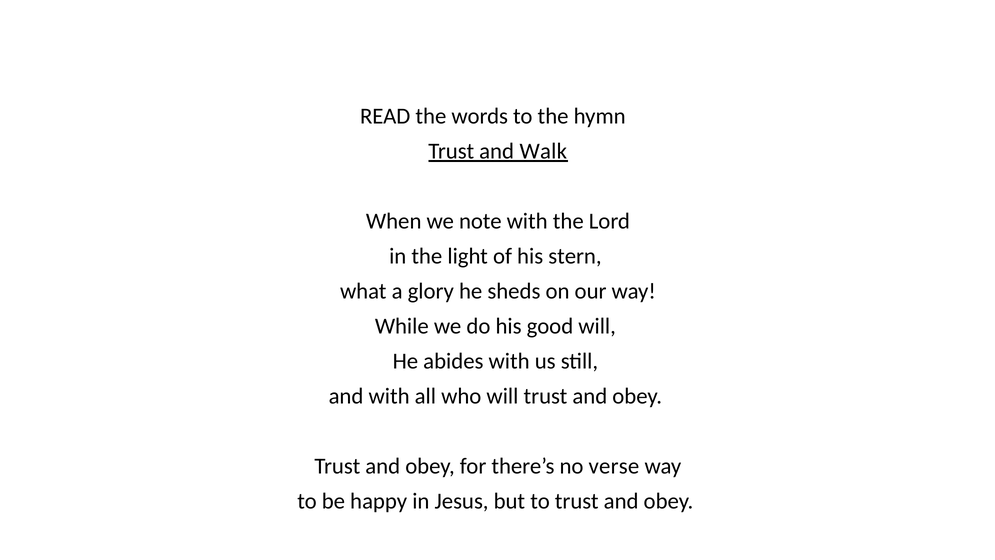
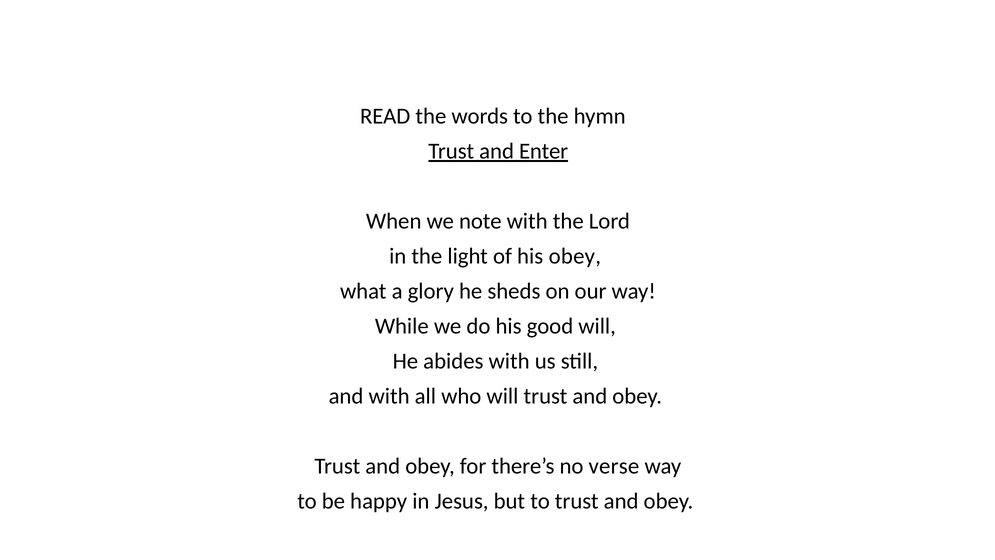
Walk: Walk -> Enter
his stern: stern -> obey
